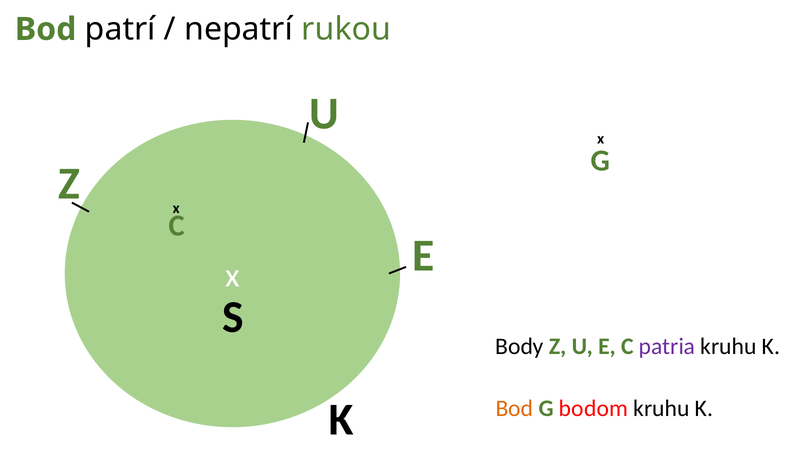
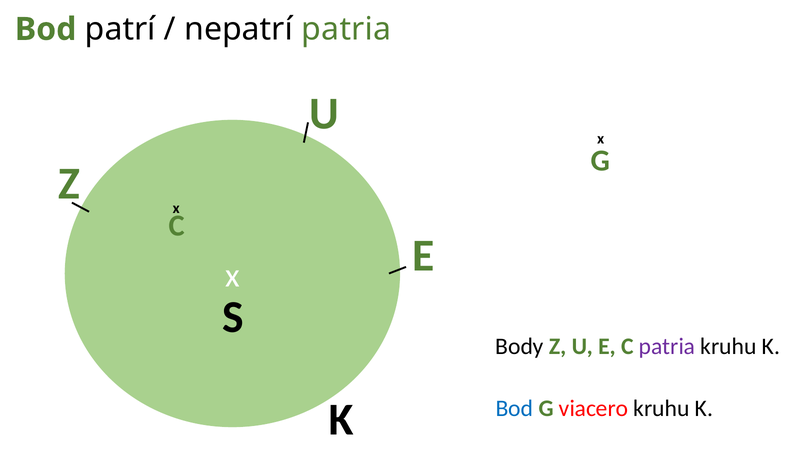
nepatrí rukou: rukou -> patria
Bod at (515, 408) colour: orange -> blue
bodom: bodom -> viacero
